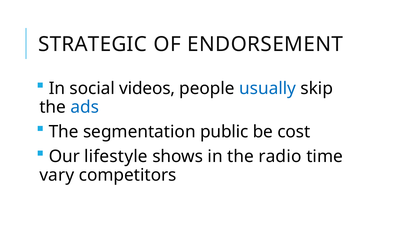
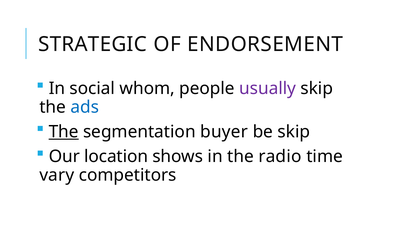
videos: videos -> whom
usually colour: blue -> purple
The at (64, 132) underline: none -> present
public: public -> buyer
be cost: cost -> skip
lifestyle: lifestyle -> location
